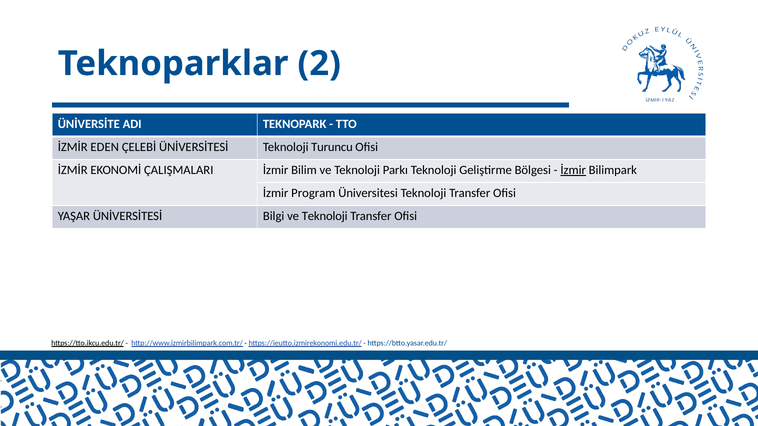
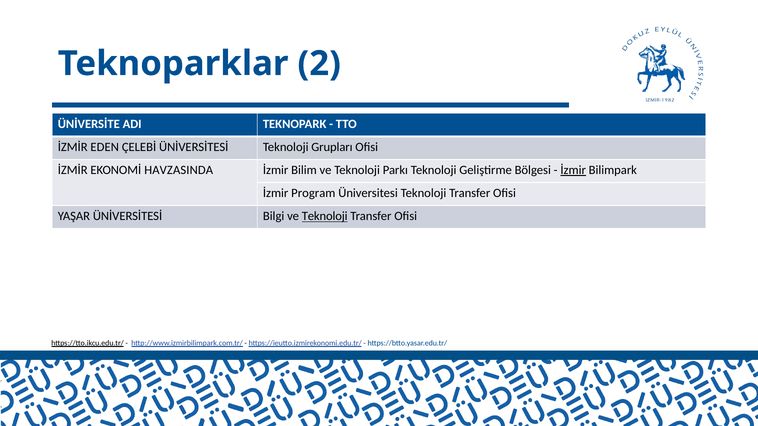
Turuncu: Turuncu -> Grupları
ÇALIŞMALARI: ÇALIŞMALARI -> HAVZASINDA
Teknoloji at (325, 216) underline: none -> present
